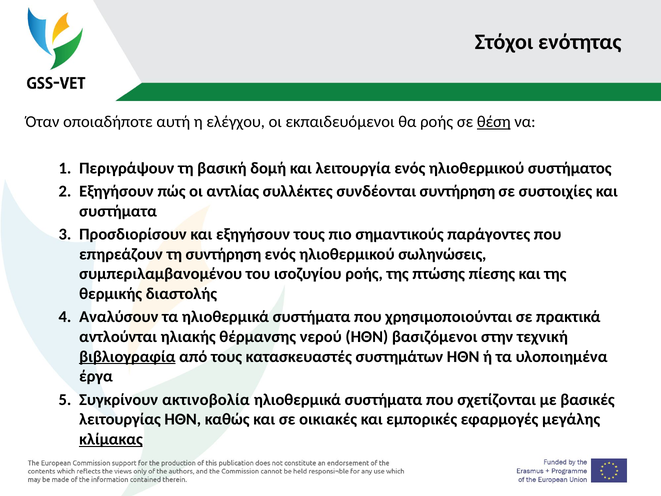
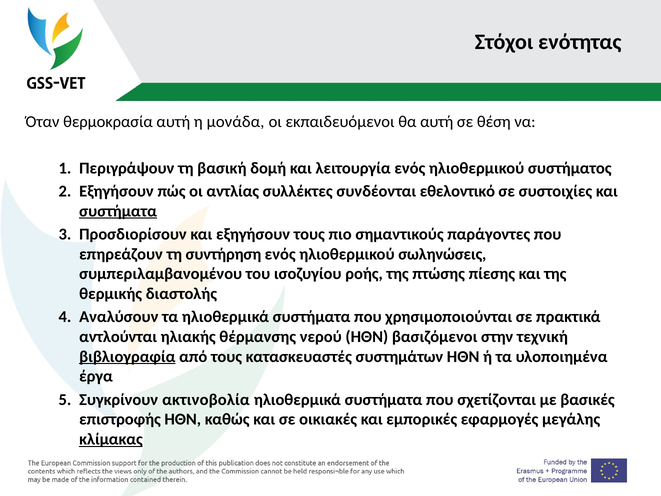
οποιαδήποτε: οποιαδήποτε -> θερμοκρασία
ελέγχου: ελέγχου -> μονάδα
θα ροής: ροής -> αυτή
θέση underline: present -> none
συνδέονται συντήρηση: συντήρηση -> εθελοντικό
συστήματα at (118, 211) underline: none -> present
λειτουργίας: λειτουργίας -> επιστροφής
